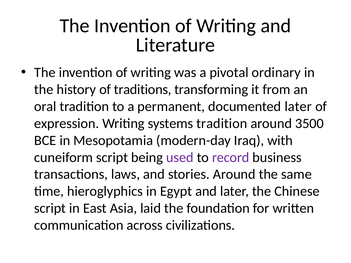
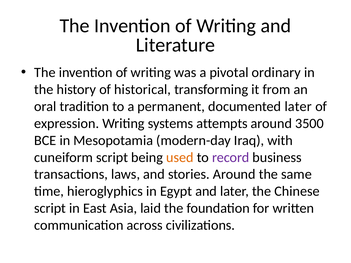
traditions: traditions -> historical
systems tradition: tradition -> attempts
used colour: purple -> orange
